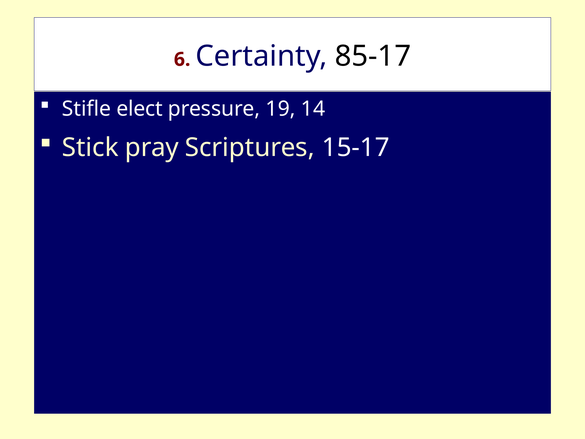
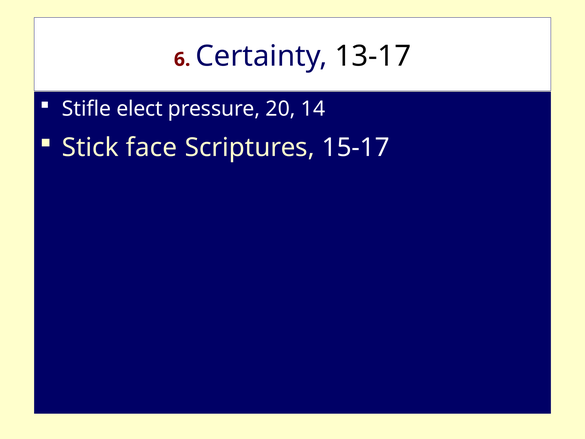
85-17: 85-17 -> 13-17
19: 19 -> 20
pray: pray -> face
